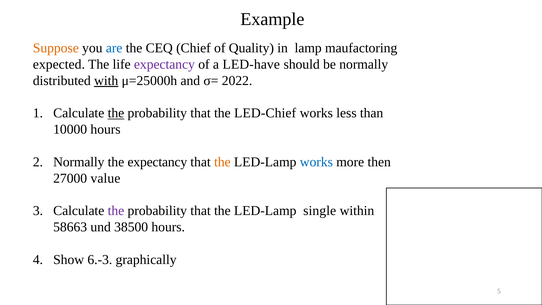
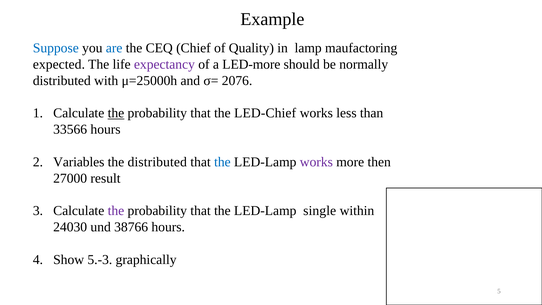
Suppose colour: orange -> blue
LED-have: LED-have -> LED-more
with underline: present -> none
2022: 2022 -> 2076
10000: 10000 -> 33566
Normally at (79, 162): Normally -> Variables
the expectancy: expectancy -> distributed
the at (222, 162) colour: orange -> blue
works at (316, 162) colour: blue -> purple
value: value -> result
58663: 58663 -> 24030
38500: 38500 -> 38766
6.-3: 6.-3 -> 5.-3
